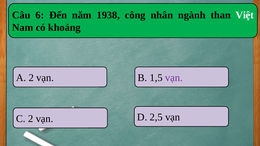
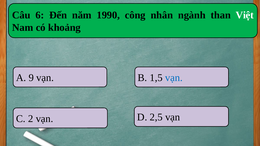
1938: 1938 -> 1990
A 2: 2 -> 9
vạn at (174, 78) colour: purple -> blue
